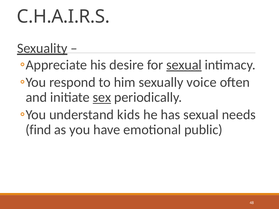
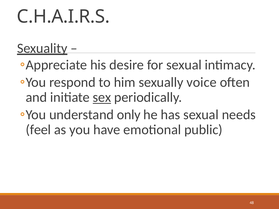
sexual at (184, 65) underline: present -> none
kids: kids -> only
find: find -> feel
